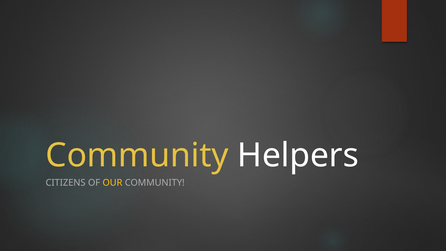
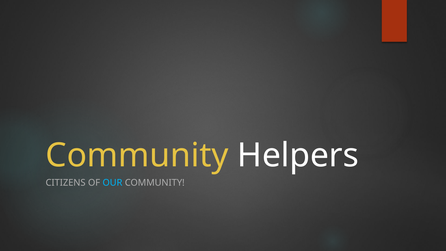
OUR colour: yellow -> light blue
